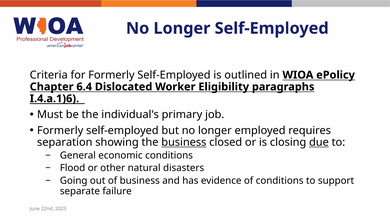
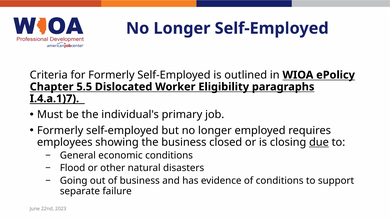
6.4: 6.4 -> 5.5
I.4.a.1)6: I.4.a.1)6 -> I.4.a.1)7
separation: separation -> employees
business at (184, 143) underline: present -> none
